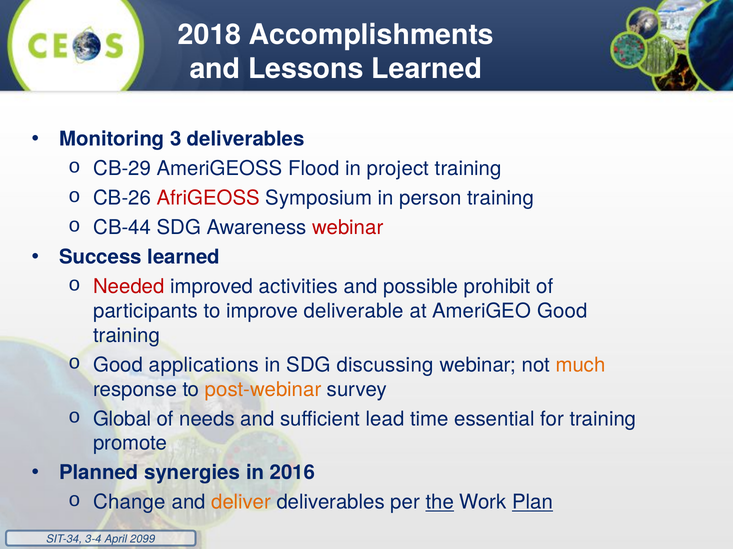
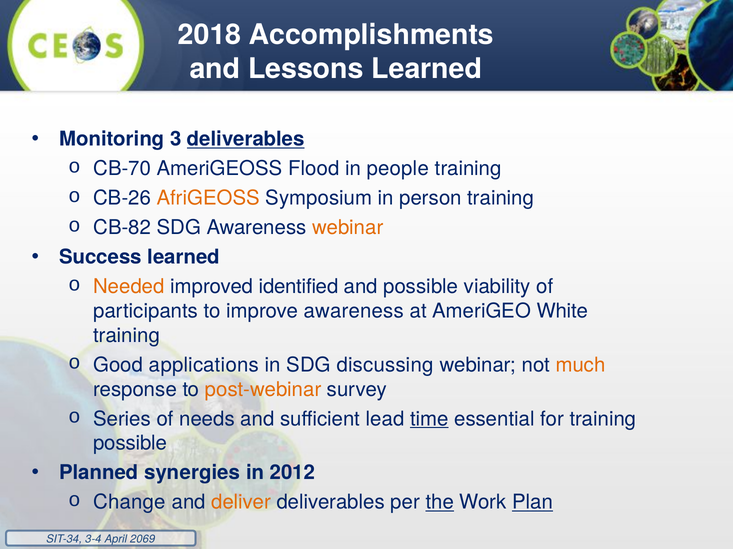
deliverables at (246, 139) underline: none -> present
CB-29: CB-29 -> CB-70
project: project -> people
AfriGEOSS colour: red -> orange
CB-44: CB-44 -> CB-82
webinar at (348, 228) colour: red -> orange
Needed colour: red -> orange
activities: activities -> identified
prohibit: prohibit -> viability
improve deliverable: deliverable -> awareness
AmeriGEO Good: Good -> White
Global: Global -> Series
time underline: none -> present
promote at (130, 444): promote -> possible
2016: 2016 -> 2012
2099: 2099 -> 2069
